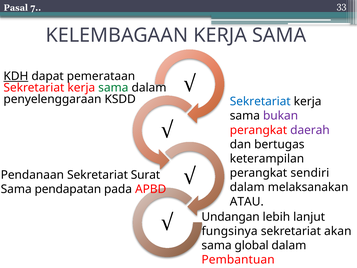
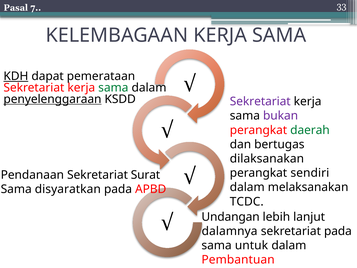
penyelenggaraan underline: none -> present
Sekretariat at (260, 101) colour: blue -> purple
daerah colour: purple -> green
keterampilan: keterampilan -> dilaksanakan
pendapatan: pendapatan -> disyaratkan
ATAU: ATAU -> TCDC
fungsinya: fungsinya -> dalamnya
sekretariat akan: akan -> pada
global: global -> untuk
